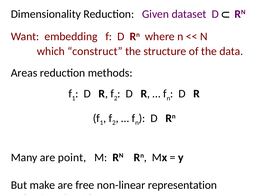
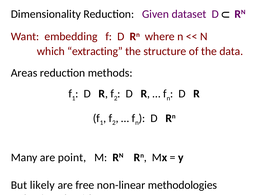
construct: construct -> extracting
make: make -> likely
representation: representation -> methodologies
